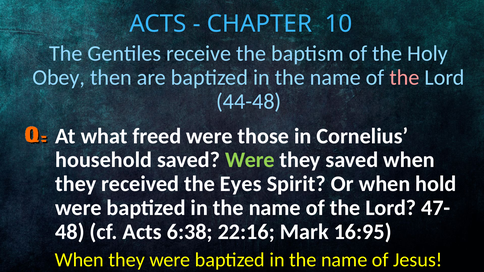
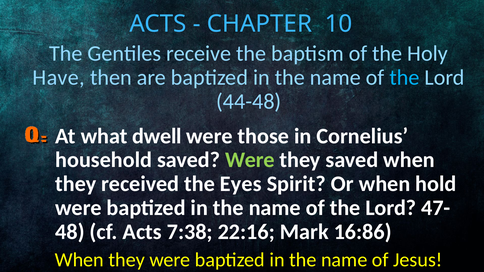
Obey: Obey -> Have
the at (404, 78) colour: pink -> light blue
freed: freed -> dwell
6:38: 6:38 -> 7:38
16:95: 16:95 -> 16:86
